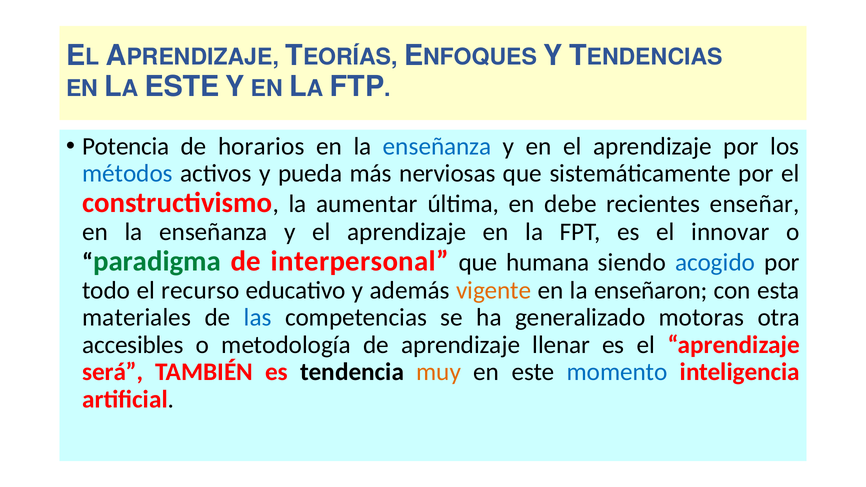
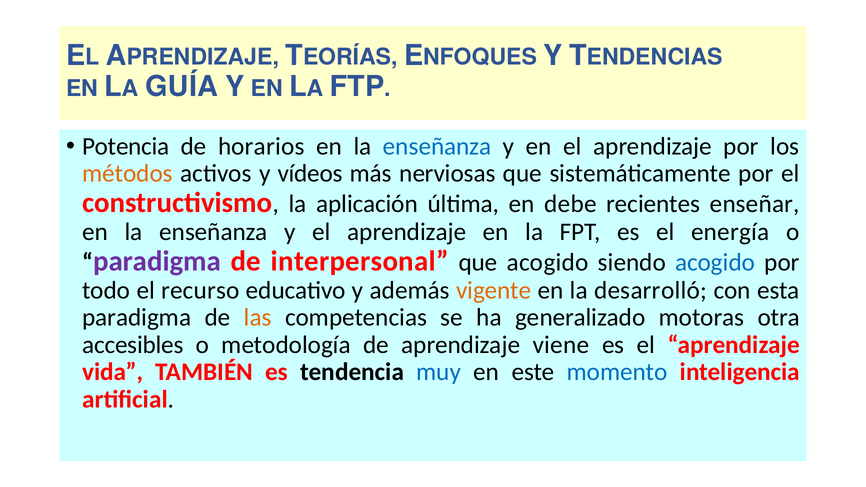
ESTE at (182, 87): ESTE -> GUÍA
métodos colour: blue -> orange
pueda: pueda -> vídeos
aumentar: aumentar -> aplicación
innovar: innovar -> energía
paradigma at (157, 261) colour: green -> purple
que humana: humana -> acogido
enseñaron: enseñaron -> desarrolló
materiales at (137, 318): materiales -> paradigma
las colour: blue -> orange
llenar: llenar -> viene
será: será -> vida
muy colour: orange -> blue
